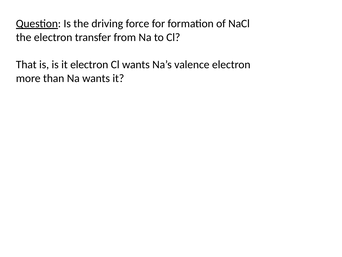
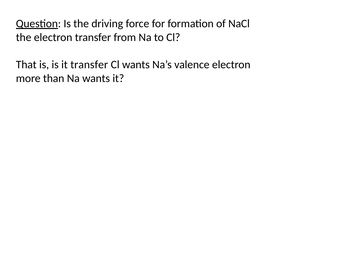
it electron: electron -> transfer
